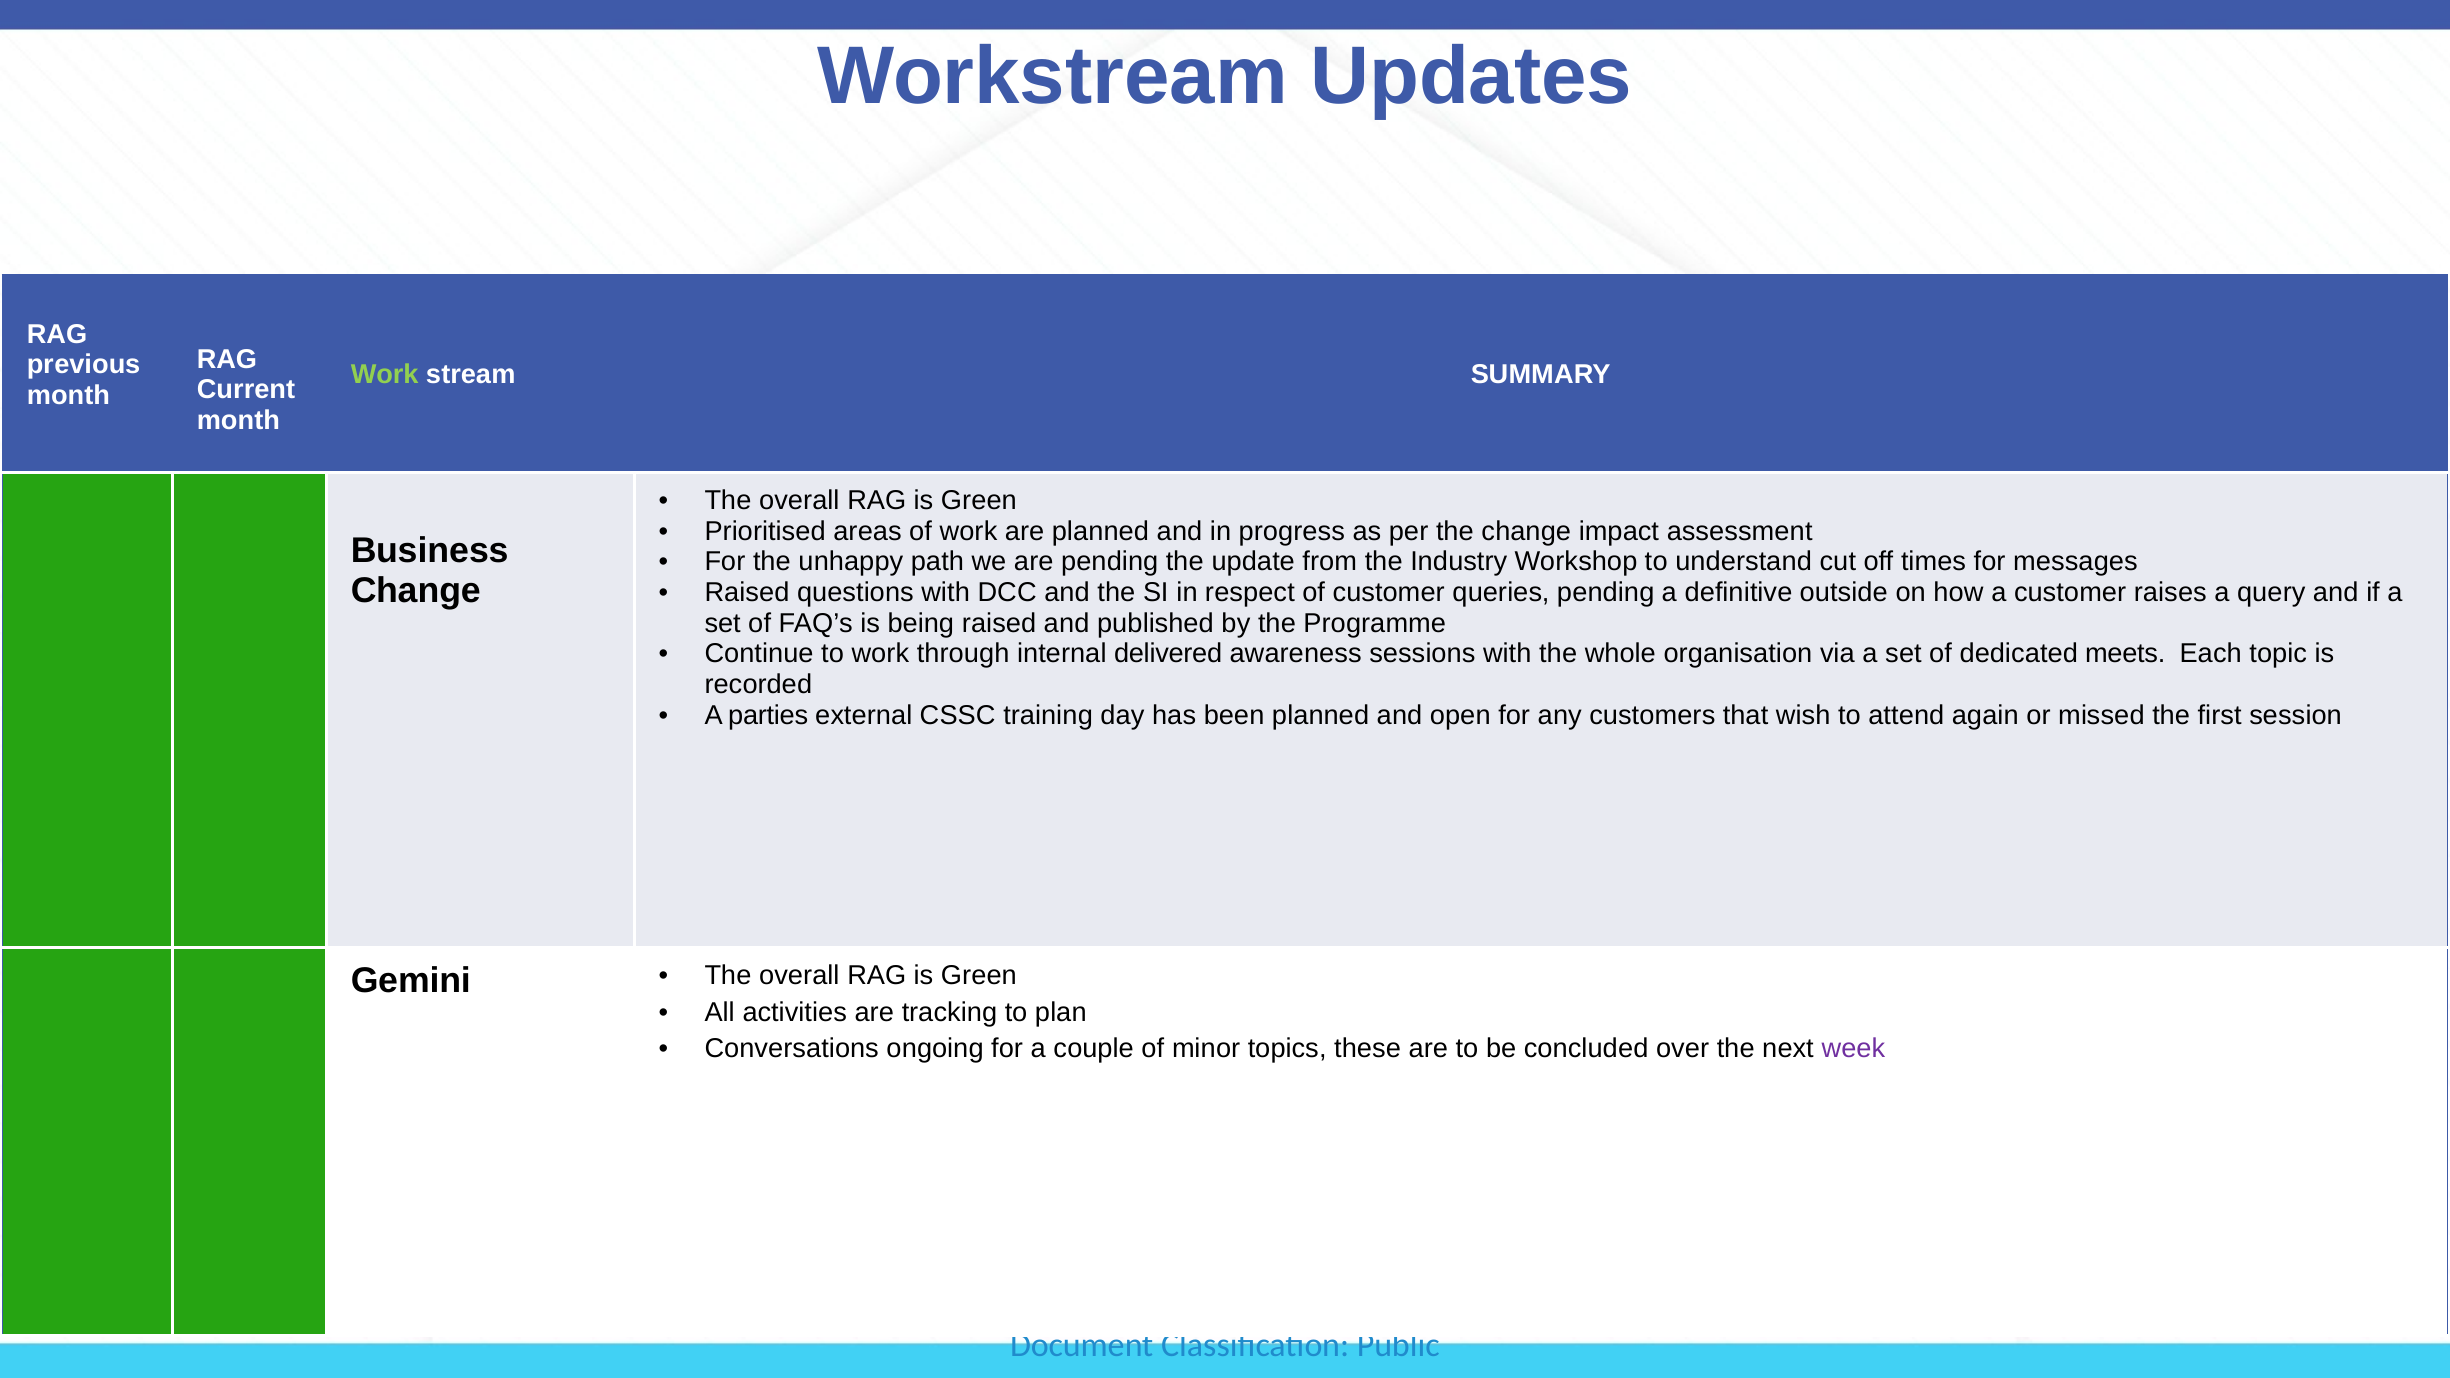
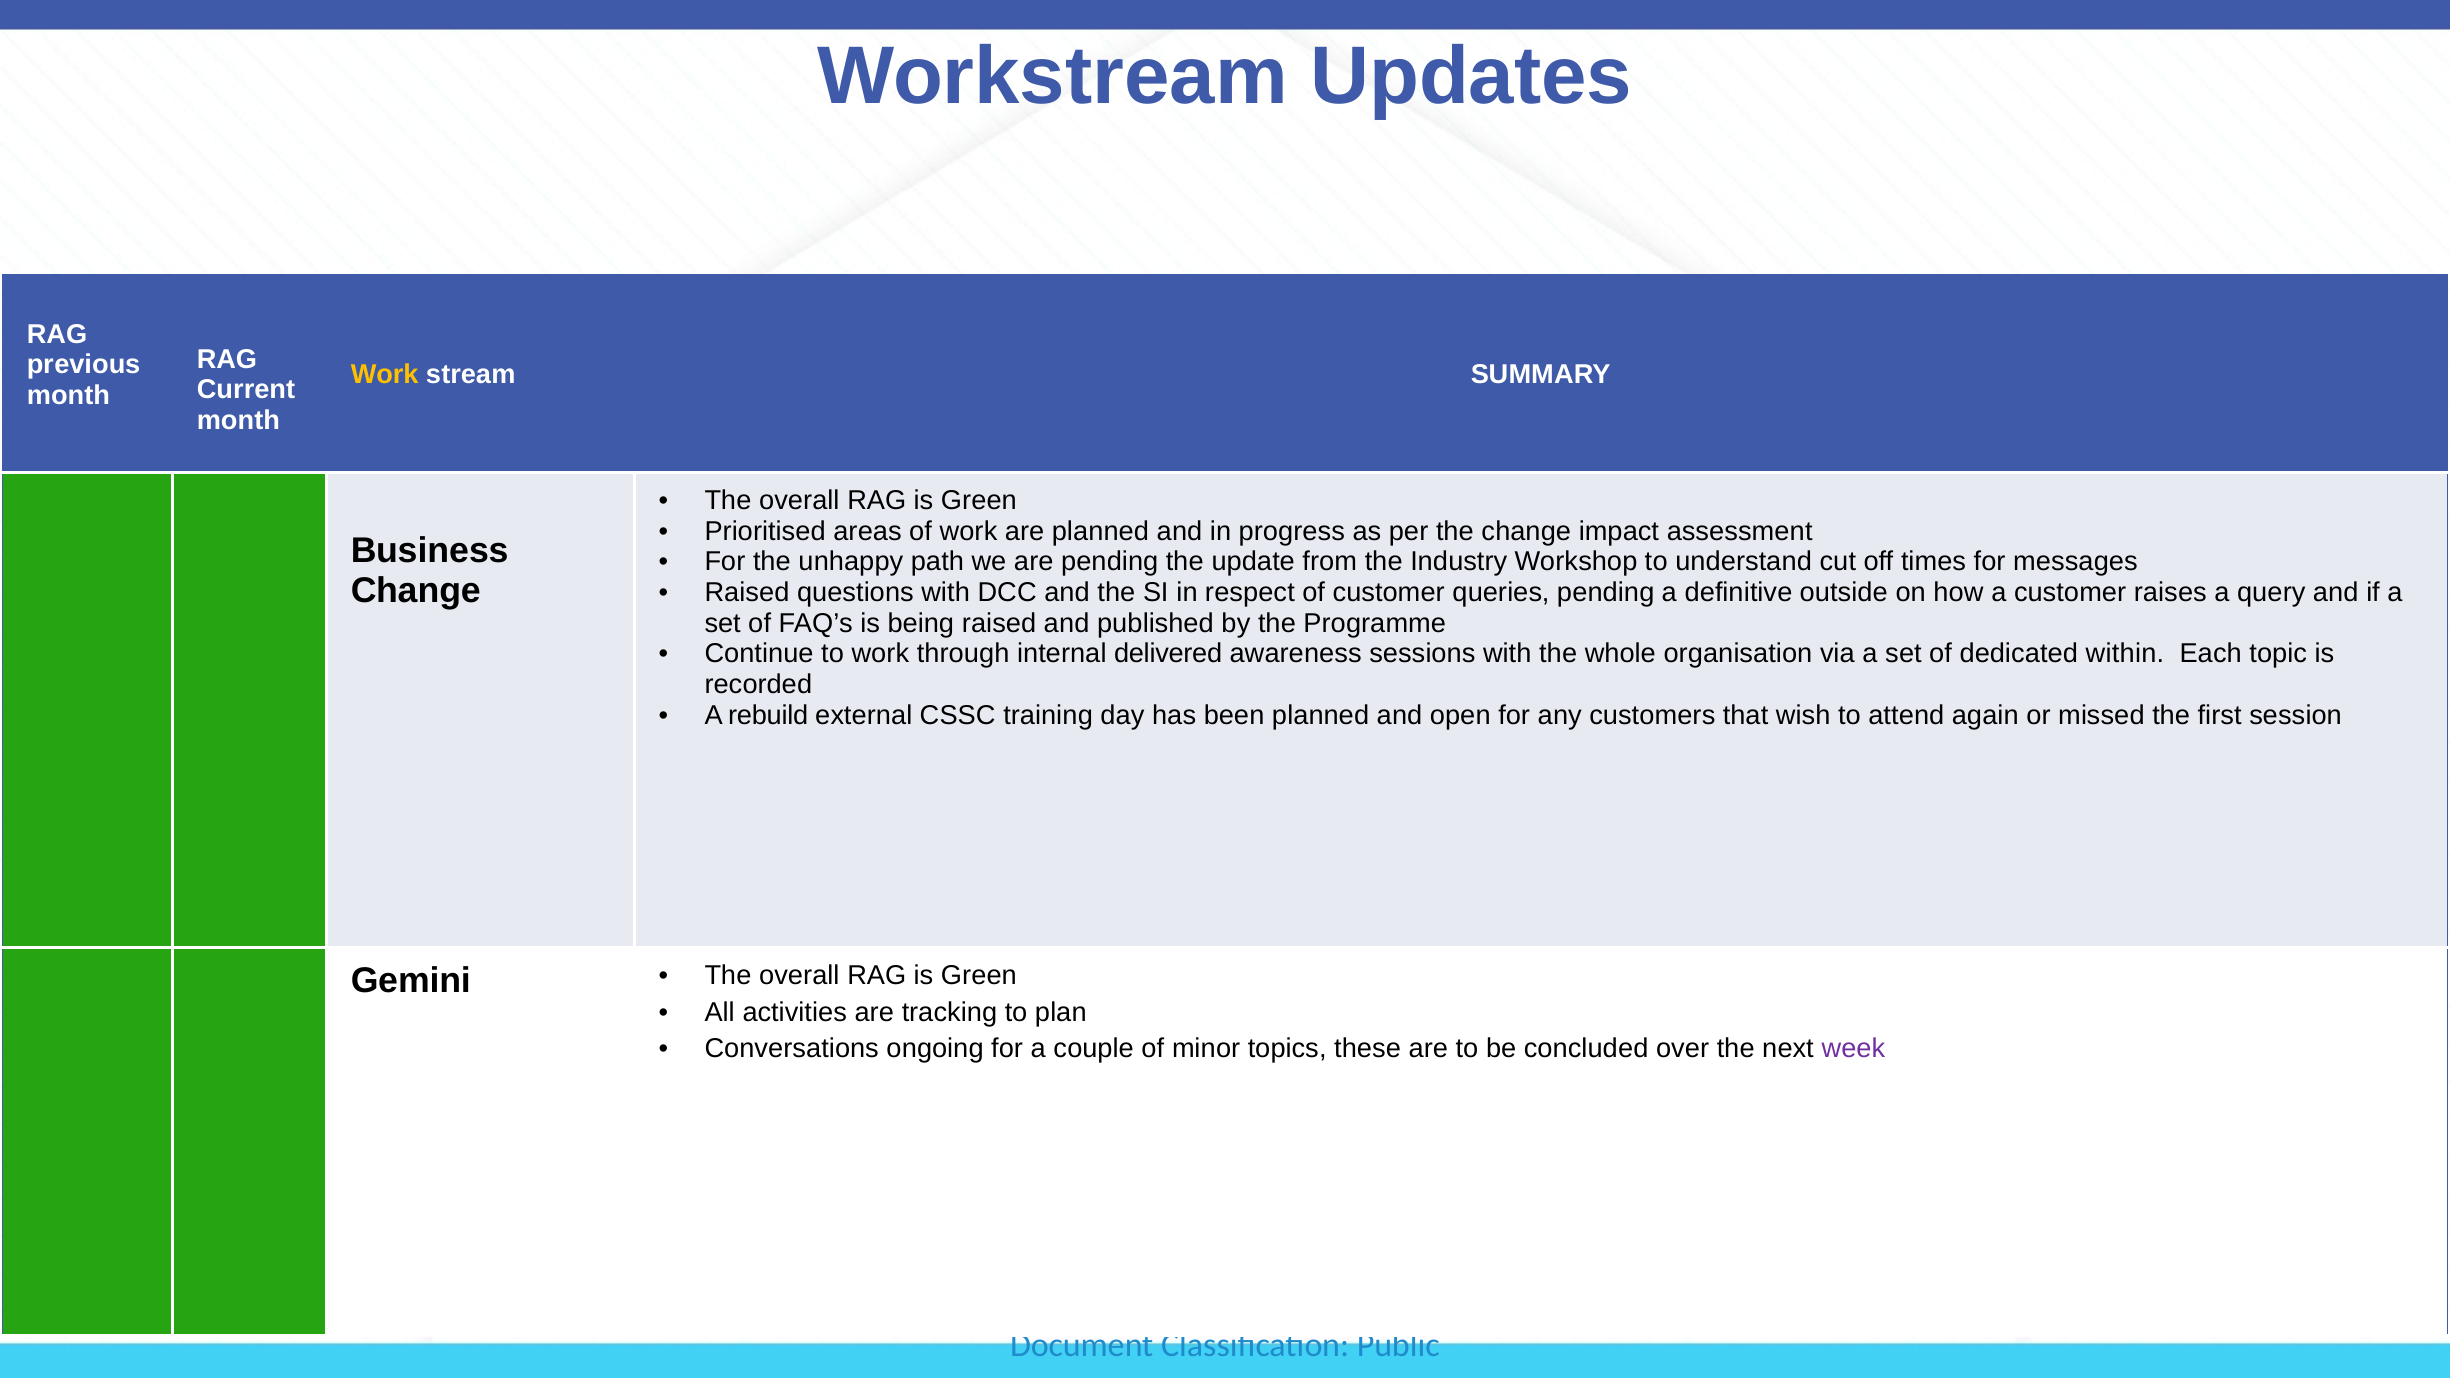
Work at (385, 374) colour: light green -> yellow
meets: meets -> within
parties: parties -> rebuild
